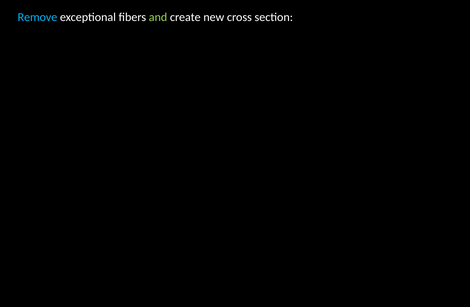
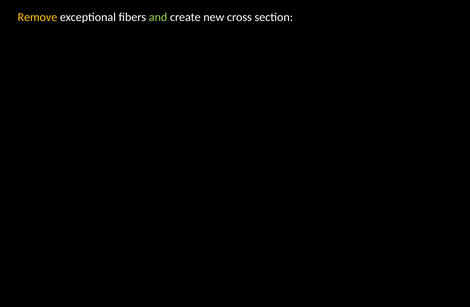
Remove colour: light blue -> yellow
